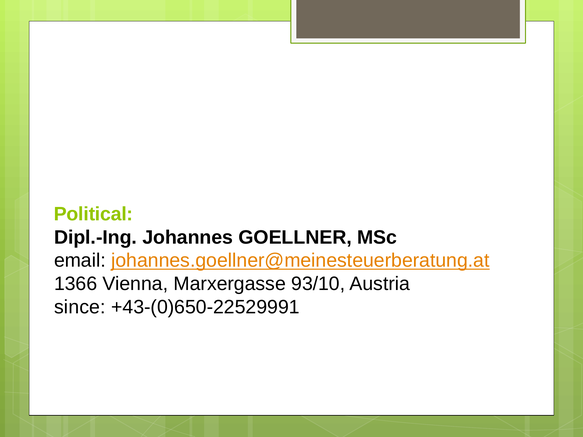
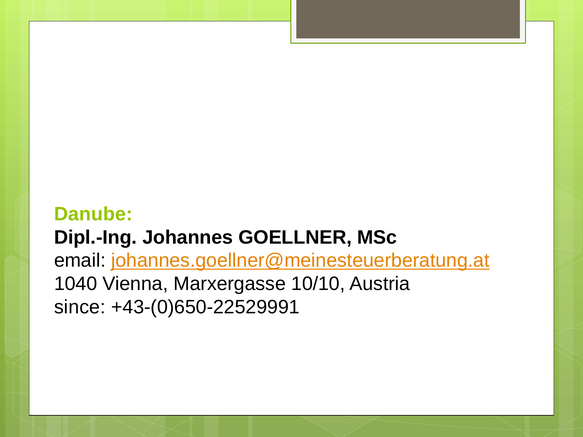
Political: Political -> Danube
1366: 1366 -> 1040
93/10: 93/10 -> 10/10
